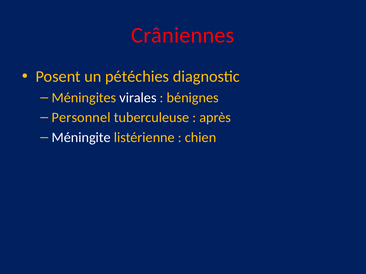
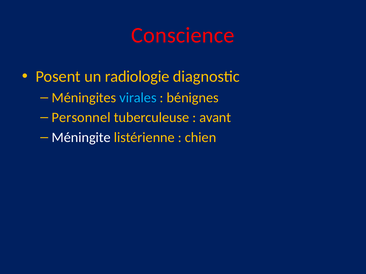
Crâniennes: Crâniennes -> Conscience
pétéchies: pétéchies -> radiologie
virales colour: white -> light blue
après: après -> avant
